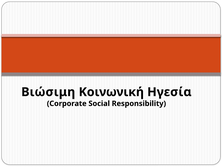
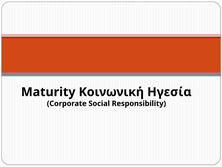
Βιώσιμη: Βιώσιμη -> Maturity
